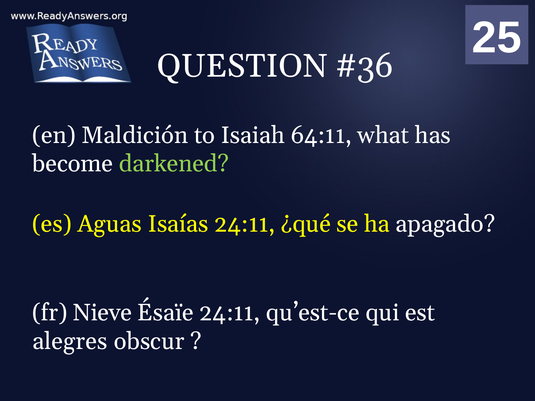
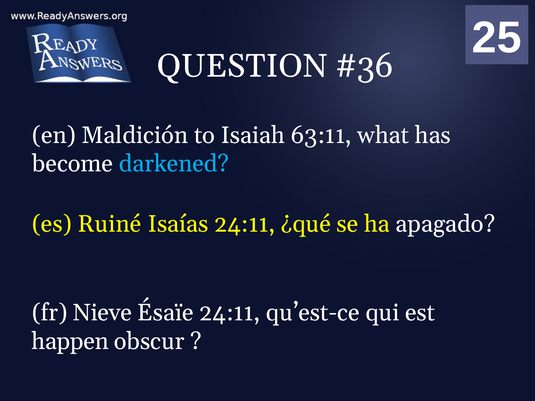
64:11: 64:11 -> 63:11
darkened colour: light green -> light blue
Aguas: Aguas -> Ruiné
alegres: alegres -> happen
